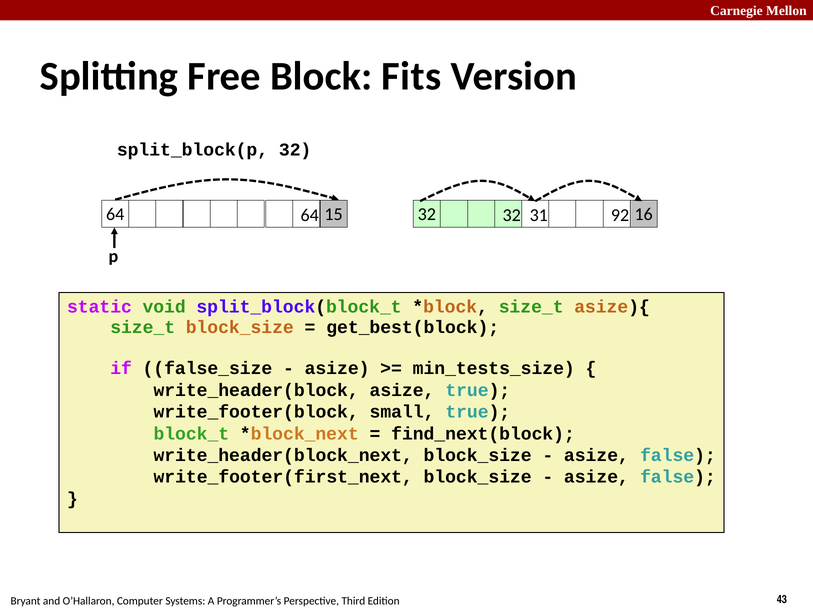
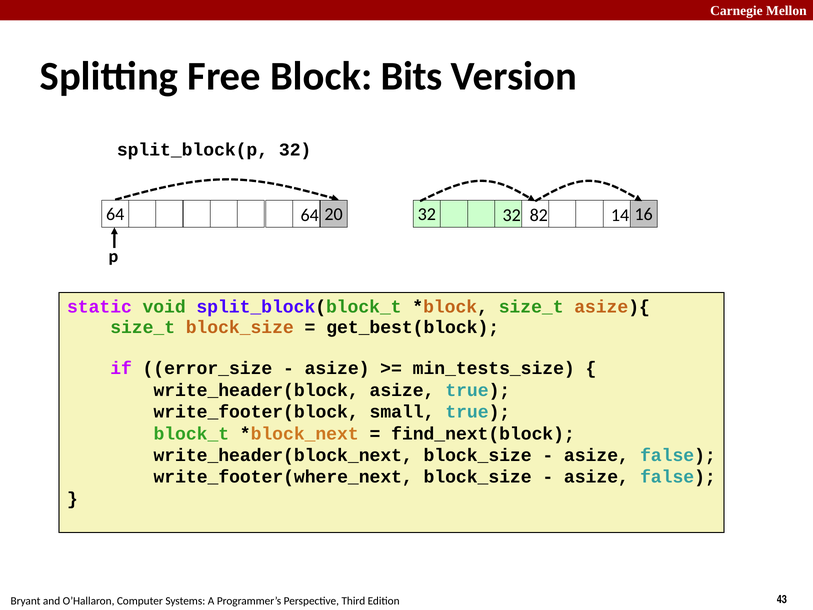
Fits: Fits -> Bits
31: 31 -> 82
15: 15 -> 20
92: 92 -> 14
false_size: false_size -> error_size
write_footer(first_next: write_footer(first_next -> write_footer(where_next
